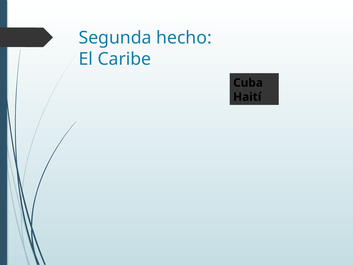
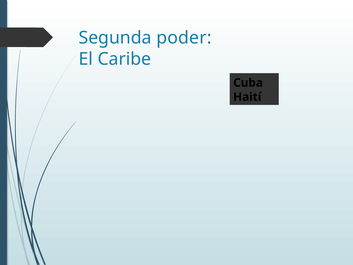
hecho: hecho -> poder
